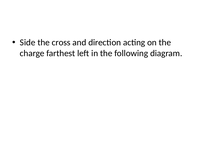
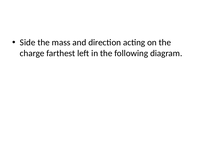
cross: cross -> mass
